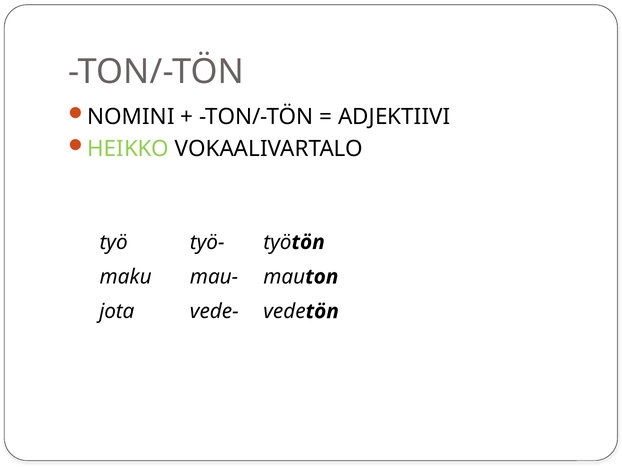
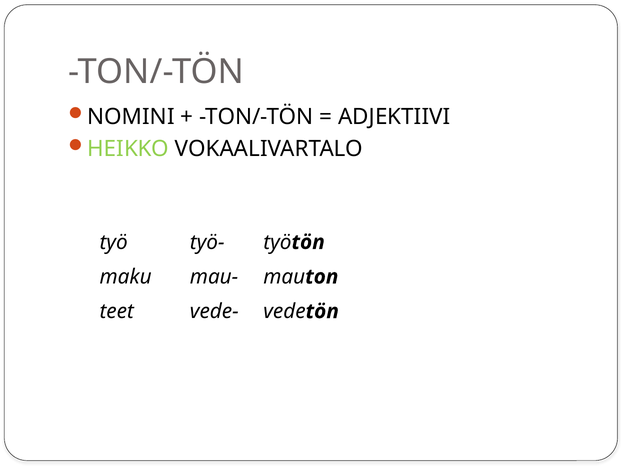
jota: jota -> teet
